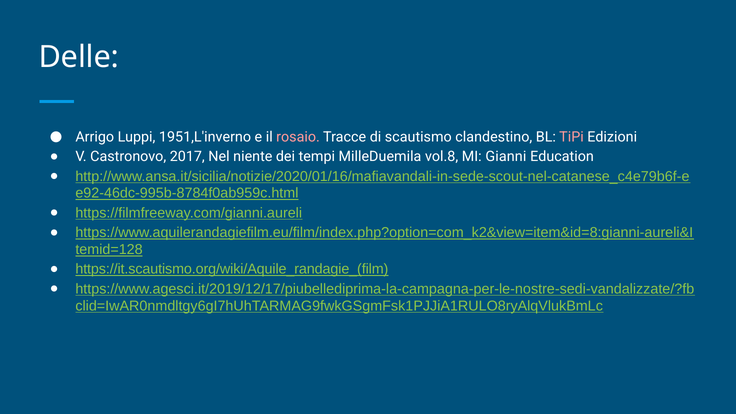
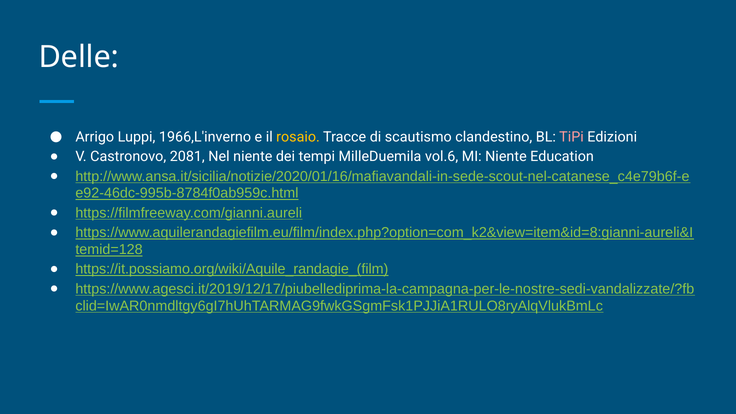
1951,L'inverno: 1951,L'inverno -> 1966,L'inverno
rosaio colour: pink -> yellow
2017: 2017 -> 2081
vol.8: vol.8 -> vol.6
MI Gianni: Gianni -> Niente
https://it.scautismo.org/wiki/Aquile_randagie_(film: https://it.scautismo.org/wiki/Aquile_randagie_(film -> https://it.possiamo.org/wiki/Aquile_randagie_(film
